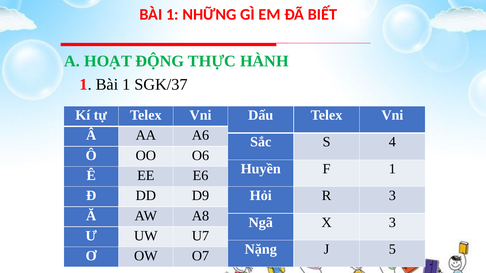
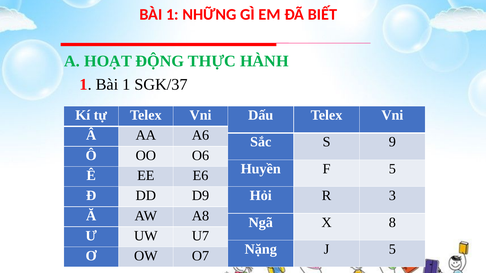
4: 4 -> 9
F 1: 1 -> 5
X 3: 3 -> 8
